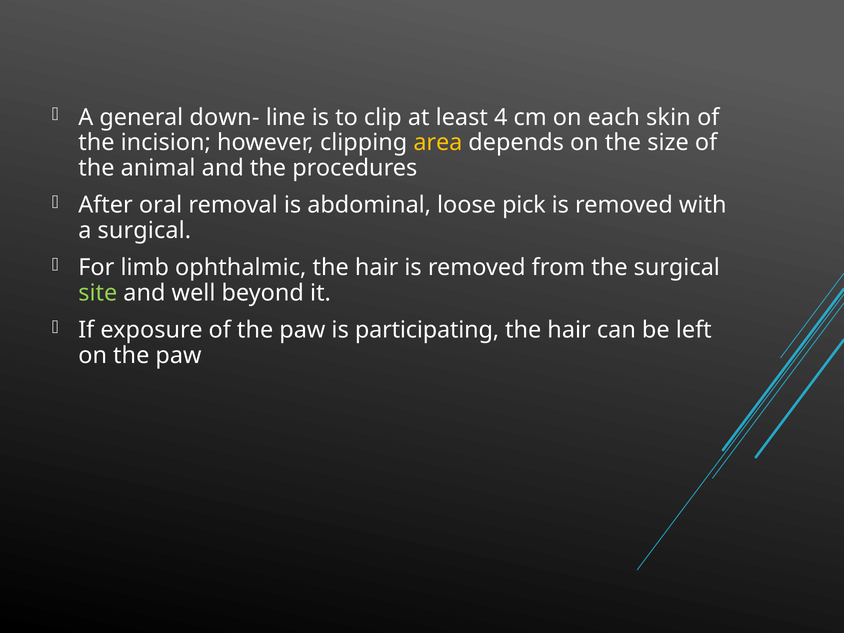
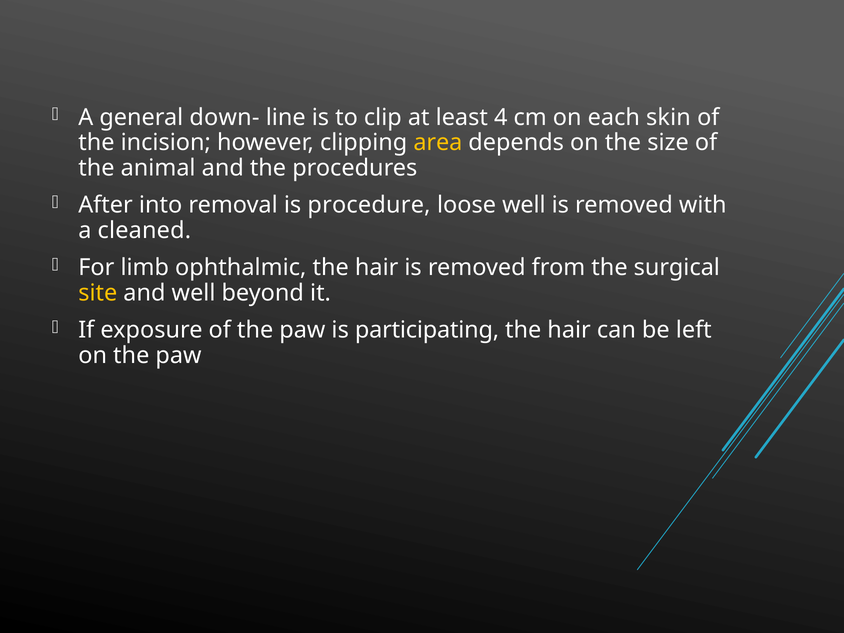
oral: oral -> into
abdominal: abdominal -> procedure
loose pick: pick -> well
a surgical: surgical -> cleaned
site colour: light green -> yellow
